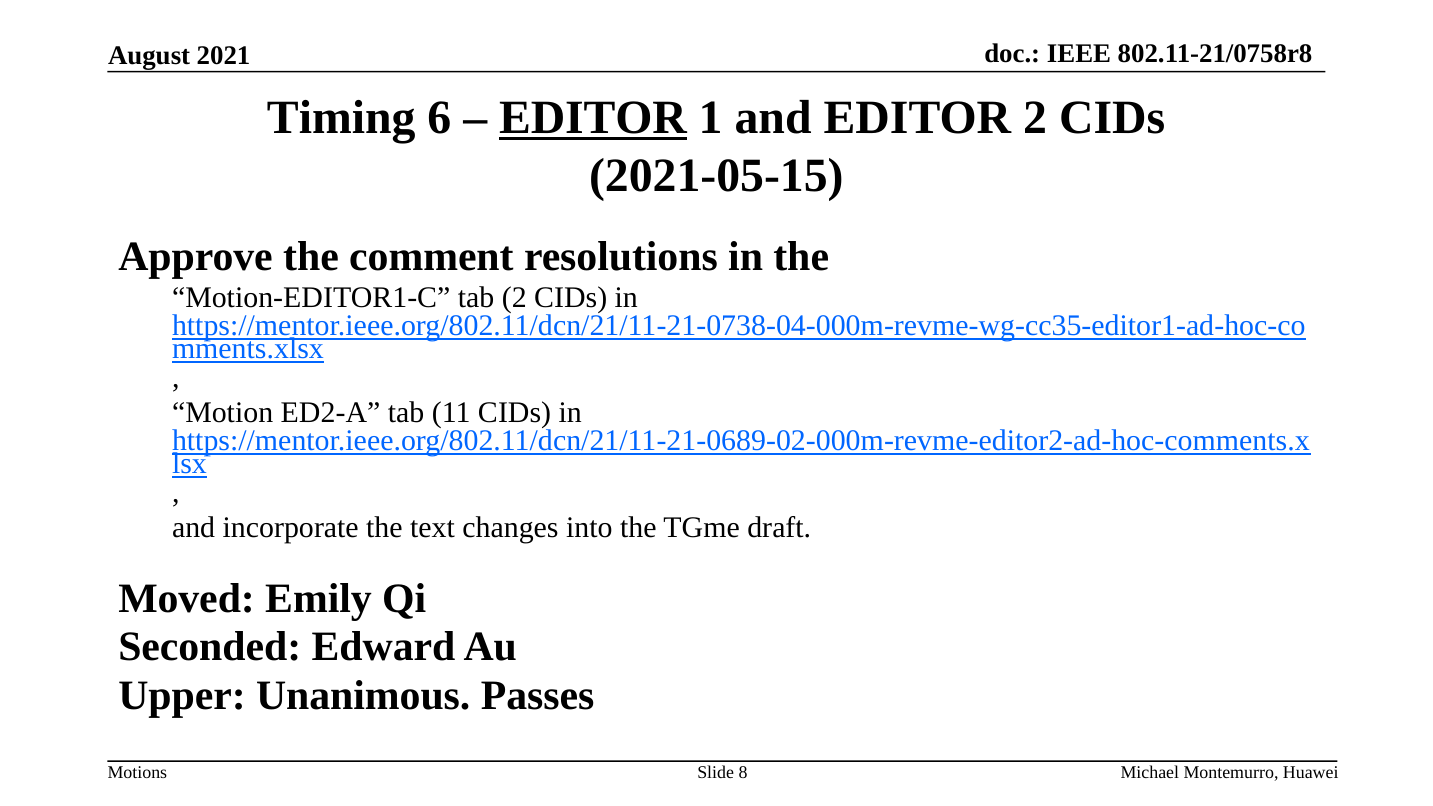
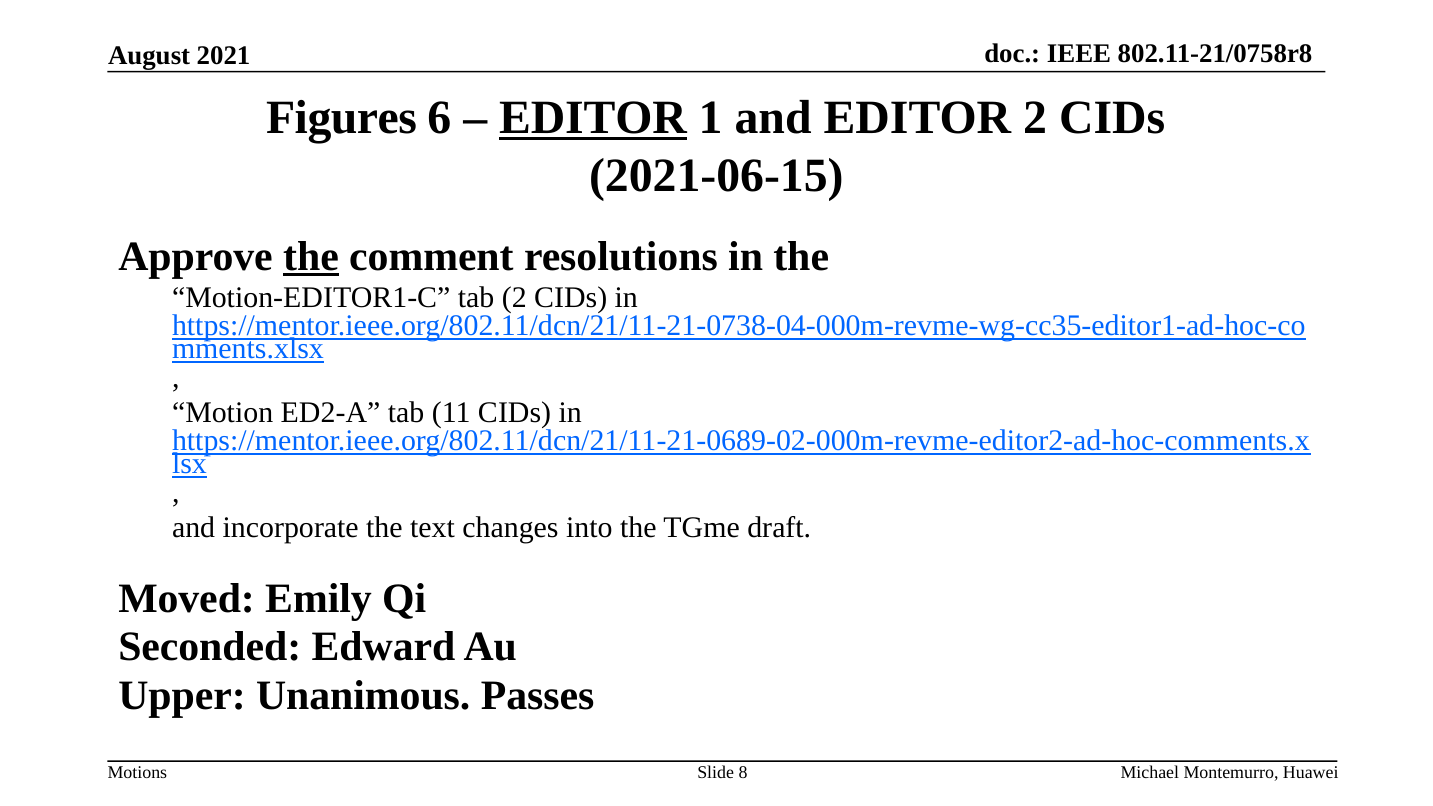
Timing: Timing -> Figures
2021-05-15: 2021-05-15 -> 2021-06-15
the at (311, 257) underline: none -> present
